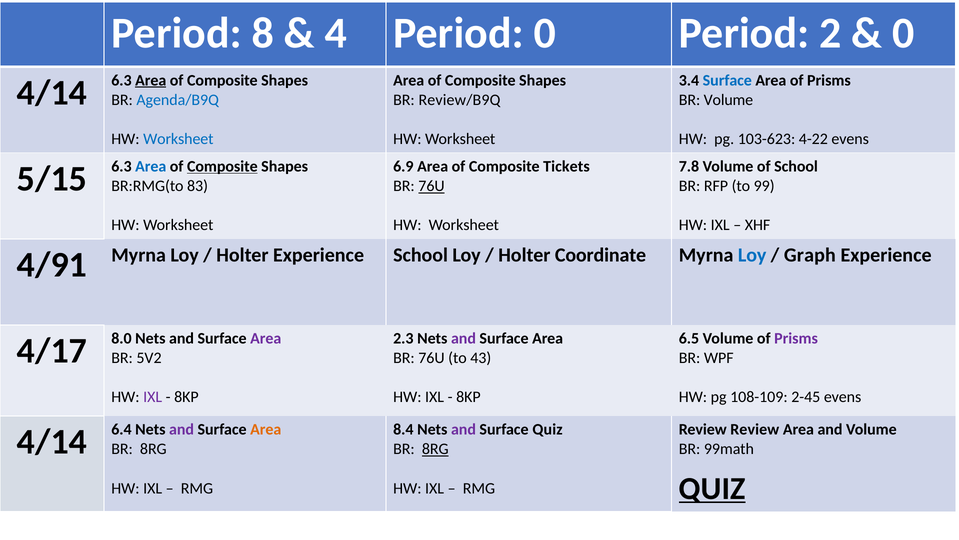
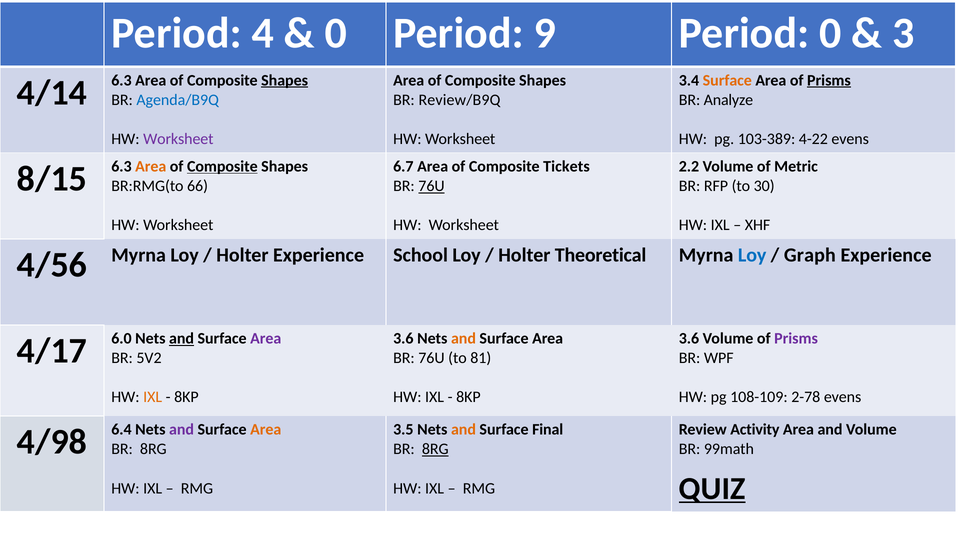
8: 8 -> 4
4 at (336, 33): 4 -> 0
Period 0: 0 -> 9
Period 2: 2 -> 0
0 at (903, 33): 0 -> 3
Surface at (727, 80) colour: blue -> orange
Prisms at (829, 80) underline: none -> present
Area at (151, 80) underline: present -> none
Shapes at (285, 80) underline: none -> present
BR Volume: Volume -> Analyze
Worksheet at (178, 139) colour: blue -> purple
103-623: 103-623 -> 103-389
6.9: 6.9 -> 6.7
7.8: 7.8 -> 2.2
of School: School -> Metric
5/15: 5/15 -> 8/15
Area at (151, 166) colour: blue -> orange
83: 83 -> 66
99: 99 -> 30
4/91: 4/91 -> 4/56
Coordinate: Coordinate -> Theoretical
2.3 at (403, 338): 2.3 -> 3.6
and at (463, 338) colour: purple -> orange
6.5 at (689, 338): 6.5 -> 3.6
8.0: 8.0 -> 6.0
and at (182, 338) underline: none -> present
43: 43 -> 81
IXL at (153, 397) colour: purple -> orange
2-45: 2-45 -> 2-78
8.4: 8.4 -> 3.5
and at (463, 429) colour: purple -> orange
Surface Quiz: Quiz -> Final
Review Review: Review -> Activity
4/14 at (52, 442): 4/14 -> 4/98
